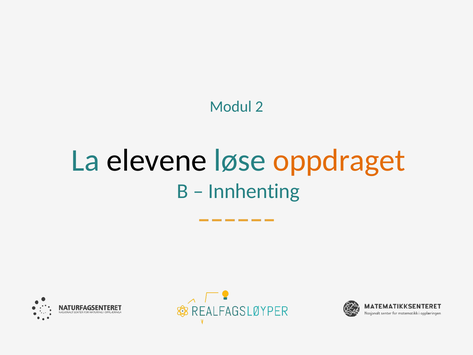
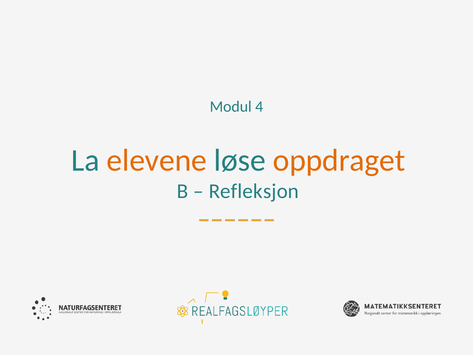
2: 2 -> 4
elevene colour: black -> orange
Innhenting: Innhenting -> Refleksjon
